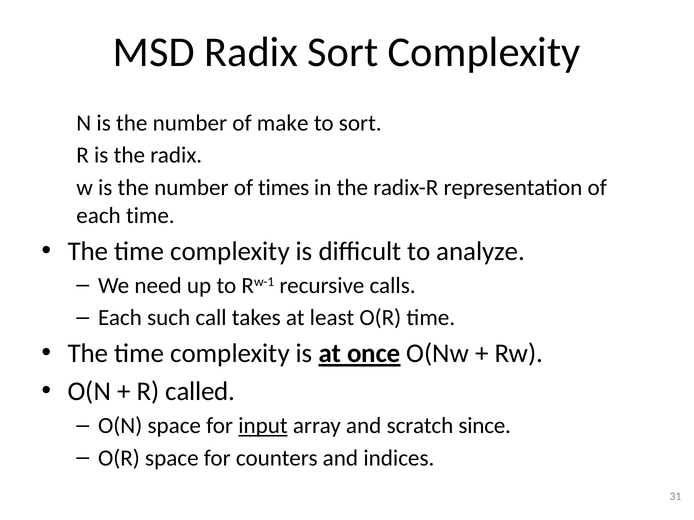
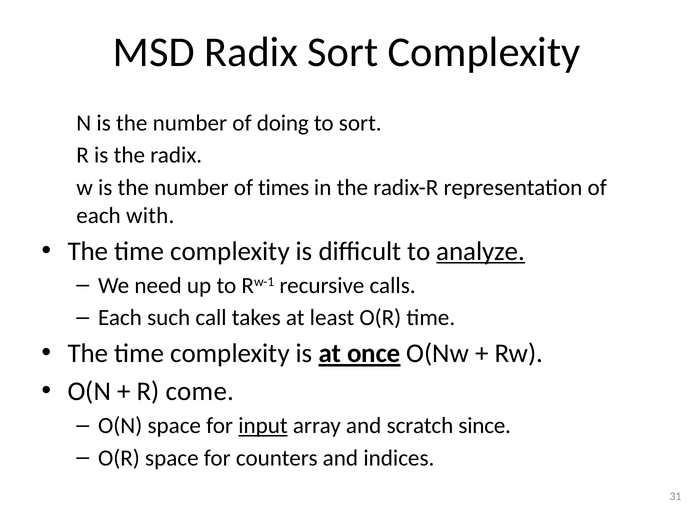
make: make -> doing
each time: time -> with
analyze underline: none -> present
called: called -> come
